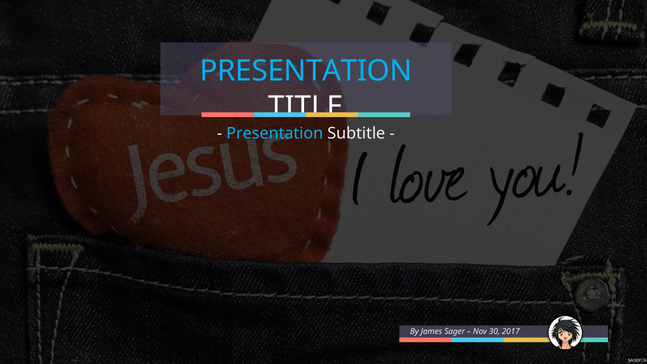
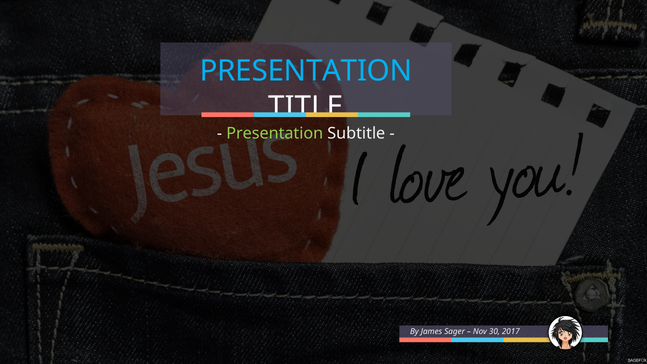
Presentation at (275, 133) colour: light blue -> light green
